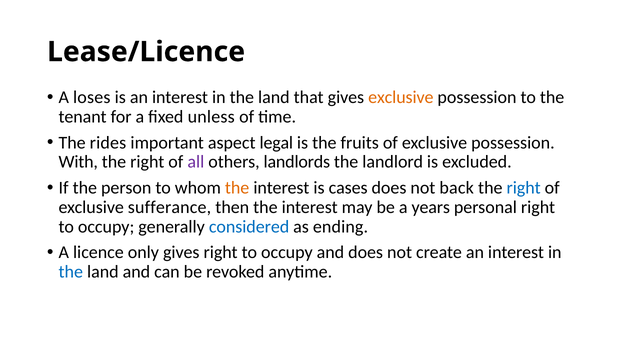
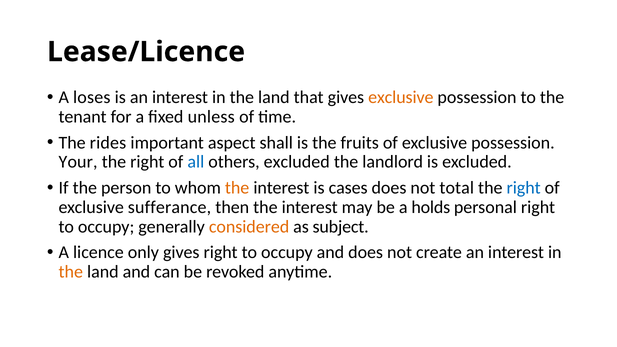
legal: legal -> shall
With: With -> Your
all colour: purple -> blue
others landlords: landlords -> excluded
back: back -> total
years: years -> holds
considered colour: blue -> orange
ending: ending -> subject
the at (71, 272) colour: blue -> orange
